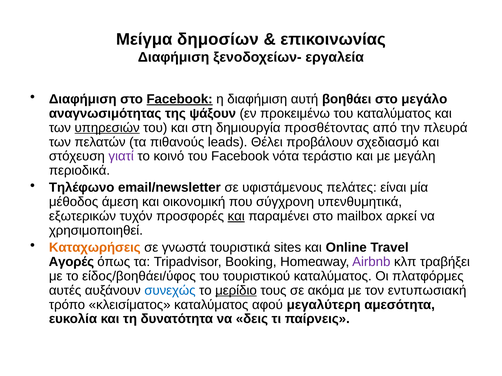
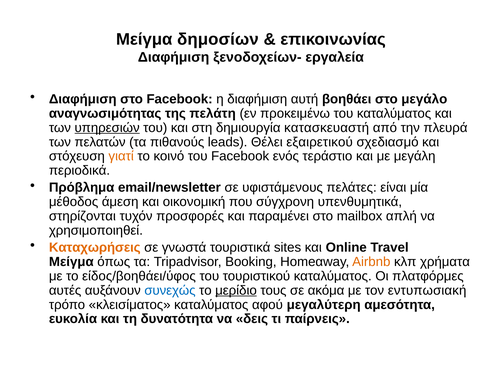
Facebook at (180, 99) underline: present -> none
ψάξουν: ψάξουν -> πελάτη
προσθέτοντας: προσθέτοντας -> κατασκευαστή
προβάλουν: προβάλουν -> εξαιρετικού
γιατί colour: purple -> orange
νότα: νότα -> ενός
Τηλέφωνο: Τηλέφωνο -> Πρόβλημα
εξωτερικών: εξωτερικών -> στηρίζονται
και at (236, 216) underline: present -> none
αρκεί: αρκεί -> απλή
Αγορές at (71, 262): Αγορές -> Μείγμα
Airbnb colour: purple -> orange
τραβήξει: τραβήξει -> χρήματα
